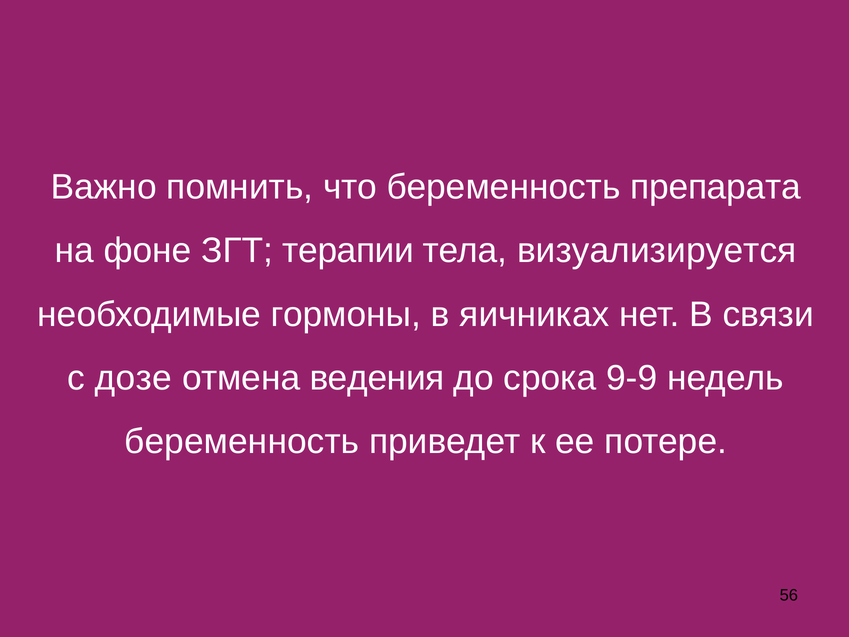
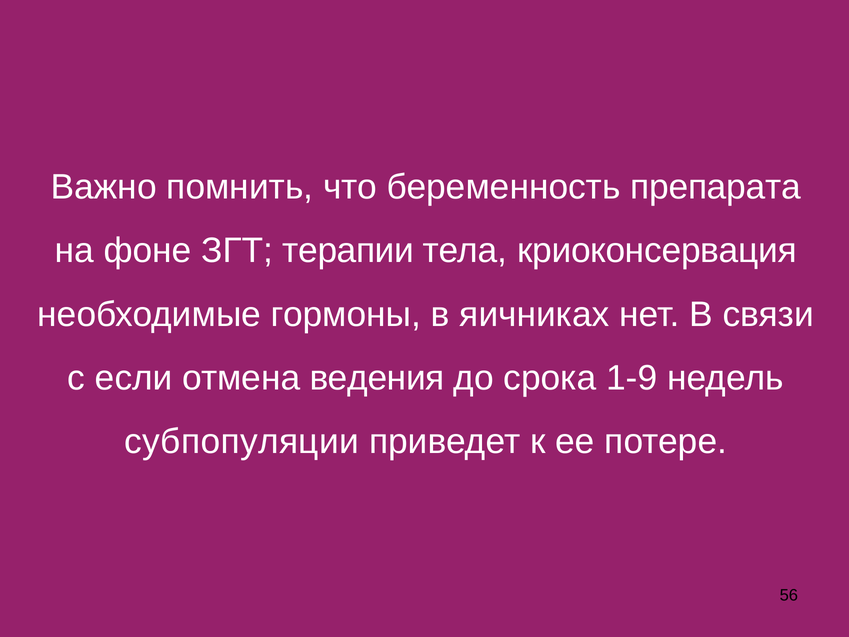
визуализируется: визуализируется -> криоконсервация
дозе: дозе -> если
9-9: 9-9 -> 1-9
беременность at (242, 442): беременность -> субпопуляции
